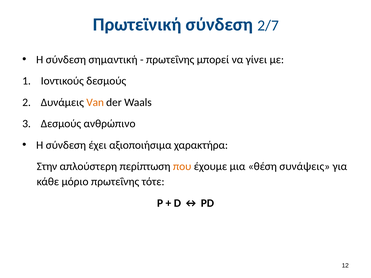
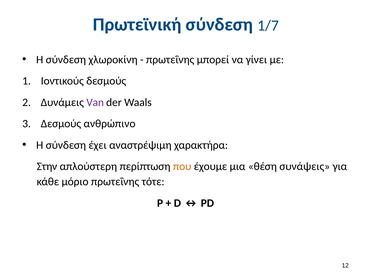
2/7: 2/7 -> 1/7
σημαντική: σημαντική -> χλωροκίνη
Van colour: orange -> purple
αξιοποιήσιμα: αξιοποιήσιμα -> αναστρέψιμη
